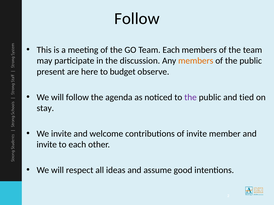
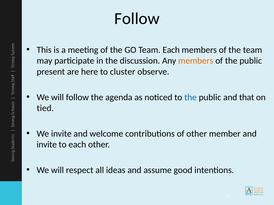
budget: budget -> cluster
the at (191, 97) colour: purple -> blue
tied: tied -> that
stay: stay -> tied
of invite: invite -> other
